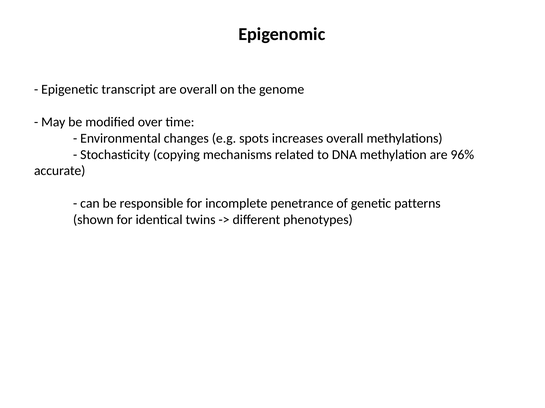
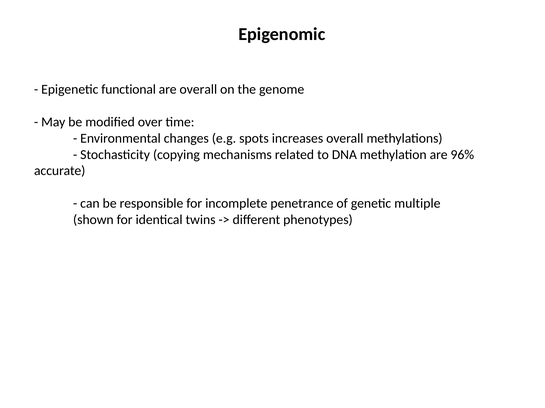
transcript: transcript -> functional
patterns: patterns -> multiple
